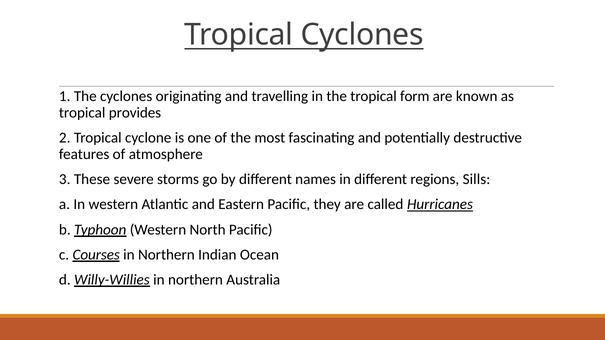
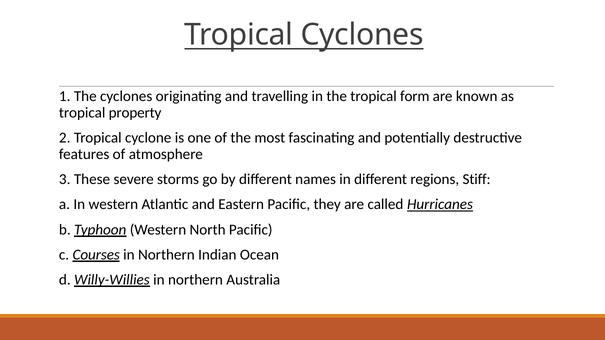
provides: provides -> property
Sills: Sills -> Stiff
